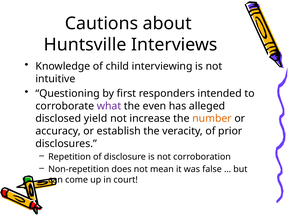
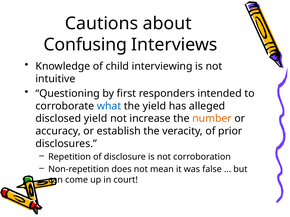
Huntsville: Huntsville -> Confusing
what colour: purple -> blue
the even: even -> yield
